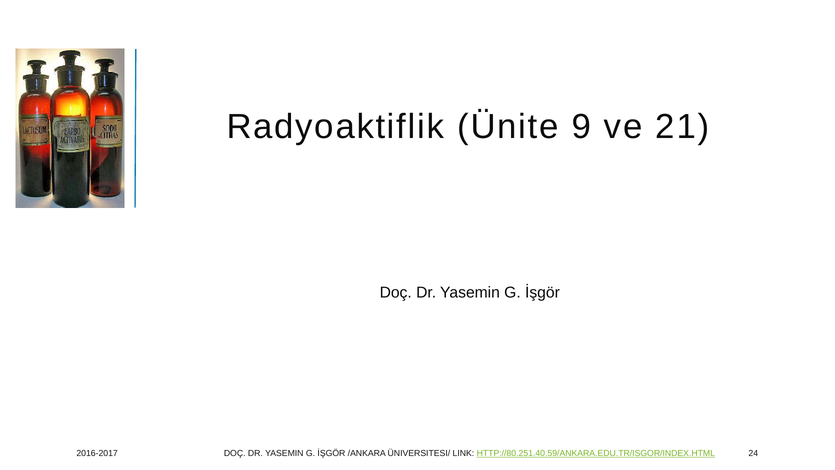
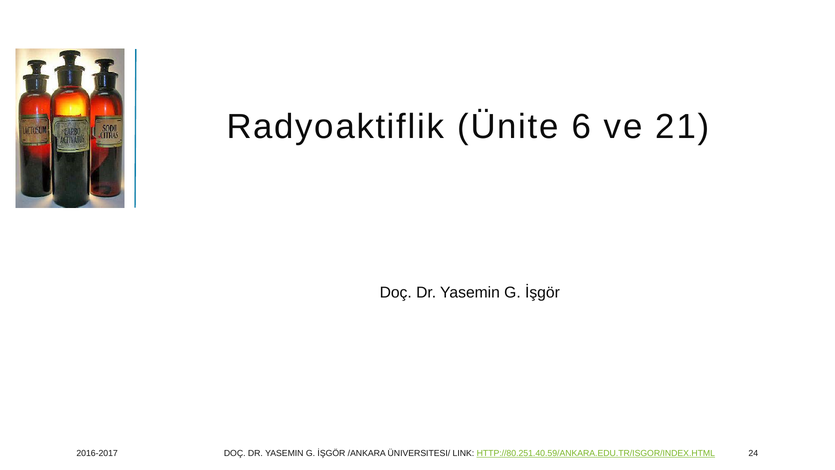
9: 9 -> 6
